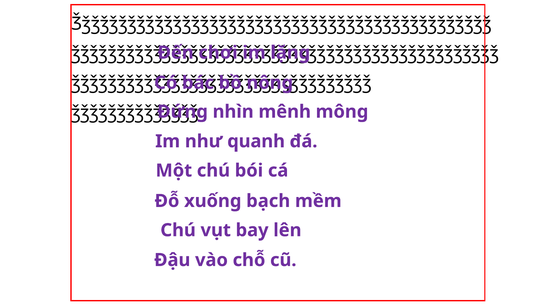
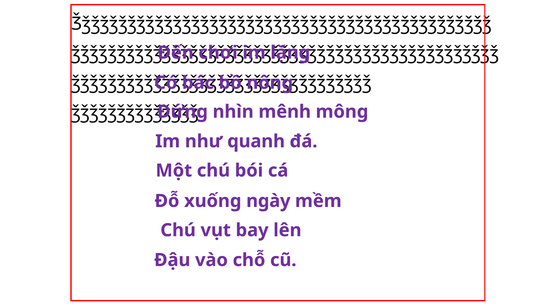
bạch: bạch -> ngày
